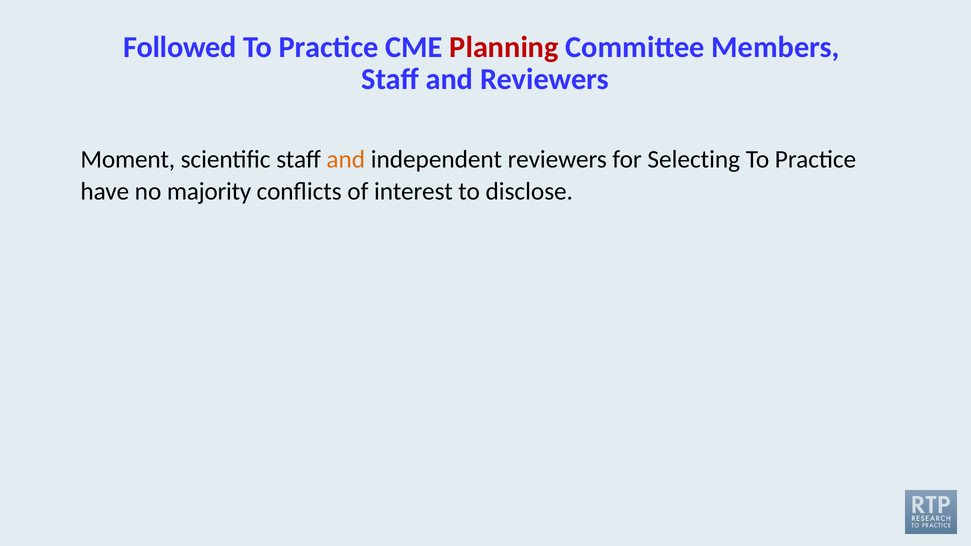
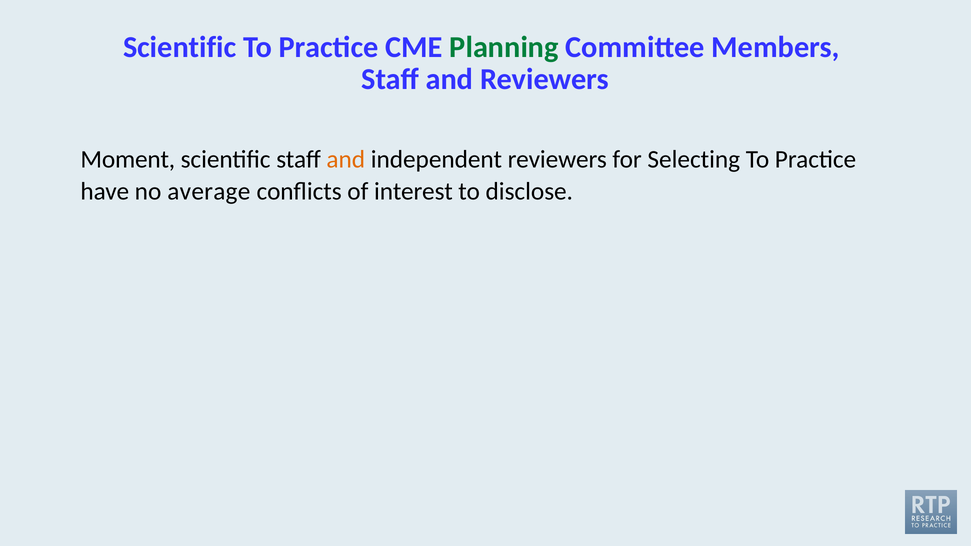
Followed at (180, 47): Followed -> Scientific
Planning colour: red -> green
majority: majority -> average
